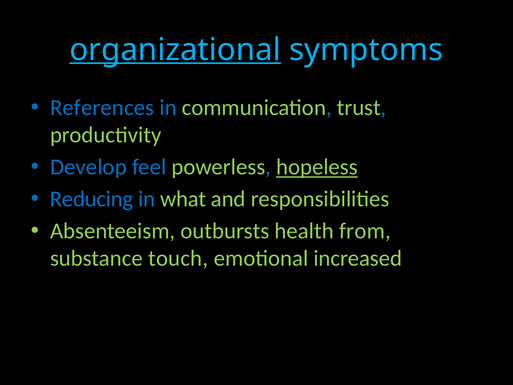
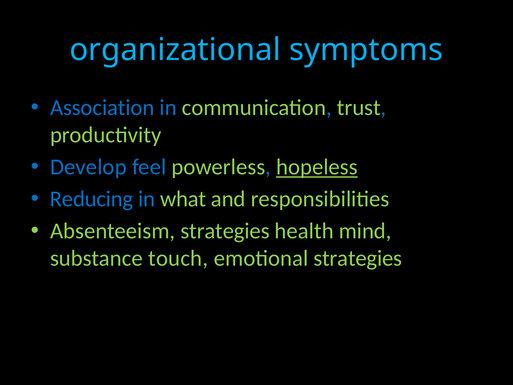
organizational underline: present -> none
References: References -> Association
Absenteeism outbursts: outbursts -> strategies
from: from -> mind
emotional increased: increased -> strategies
